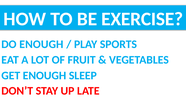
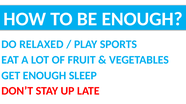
BE EXERCISE: EXERCISE -> ENOUGH
DO ENOUGH: ENOUGH -> RELAXED
